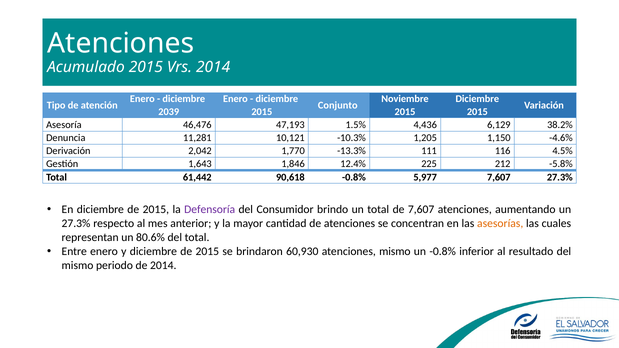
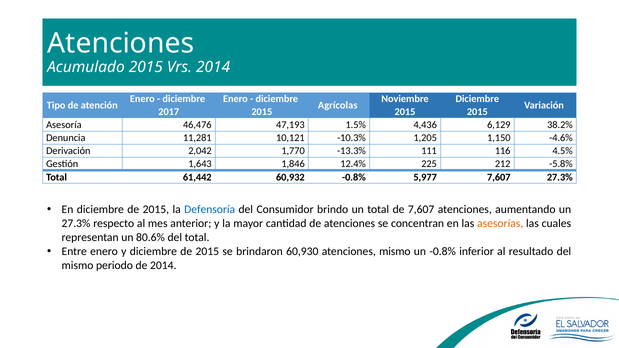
Conjunto: Conjunto -> Agrícolas
2039: 2039 -> 2017
90,618: 90,618 -> 60,932
Defensoría colour: purple -> blue
